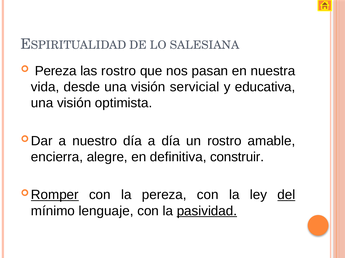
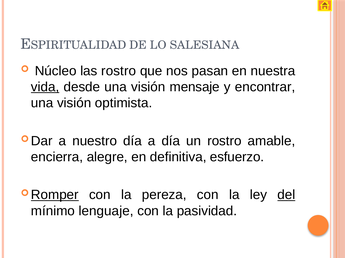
Pereza at (56, 71): Pereza -> Núcleo
vida underline: none -> present
servicial: servicial -> mensaje
educativa: educativa -> encontrar
construir: construir -> esfuerzo
pasividad underline: present -> none
